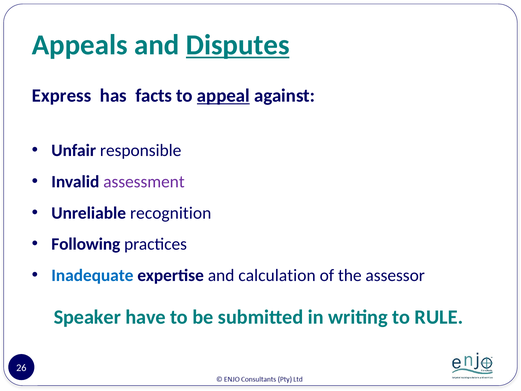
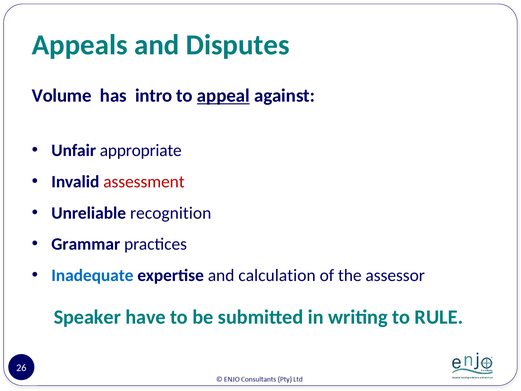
Disputes underline: present -> none
Express: Express -> Volume
facts: facts -> intro
responsible: responsible -> appropriate
assessment colour: purple -> red
Following: Following -> Grammar
